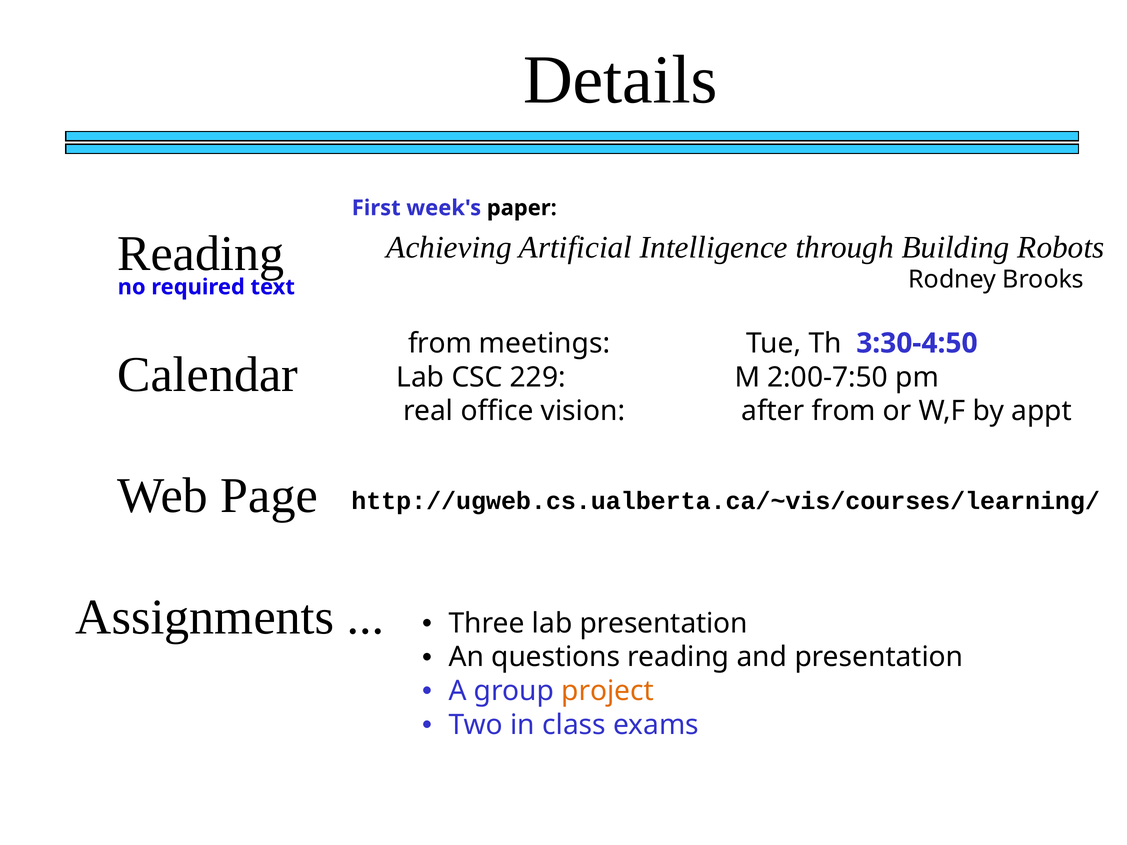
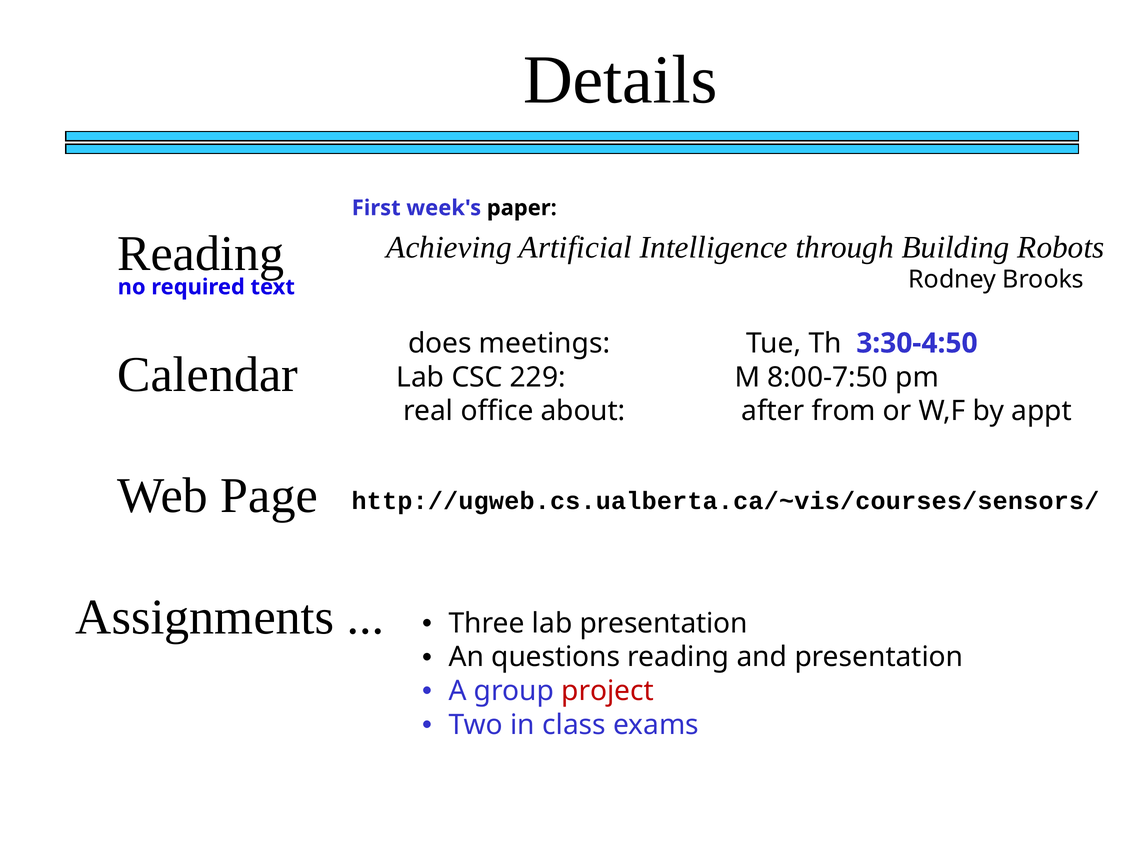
from at (440, 343): from -> does
2:00-7:50: 2:00-7:50 -> 8:00-7:50
vision: vision -> about
http://ugweb.cs.ualberta.ca/~vis/courses/learning/: http://ugweb.cs.ualberta.ca/~vis/courses/learning/ -> http://ugweb.cs.ualberta.ca/~vis/courses/sensors/
project colour: orange -> red
